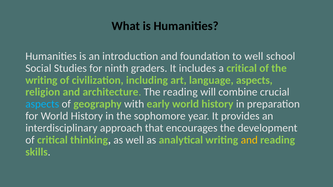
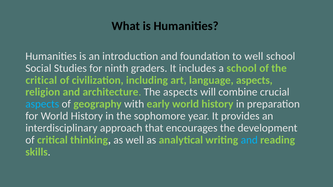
a critical: critical -> school
writing at (41, 80): writing -> critical
The reading: reading -> aspects
and at (249, 140) colour: yellow -> light blue
